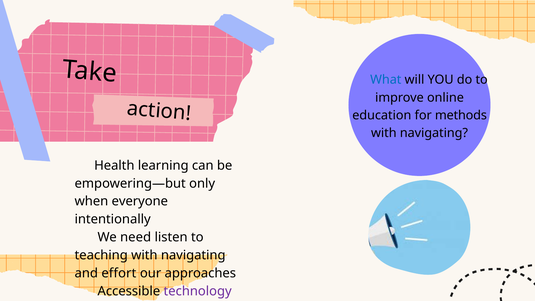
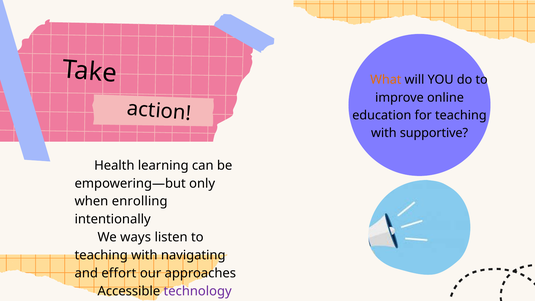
What colour: blue -> orange
for methods: methods -> teaching
navigating at (434, 133): navigating -> supportive
everyone: everyone -> enrolling
need: need -> ways
